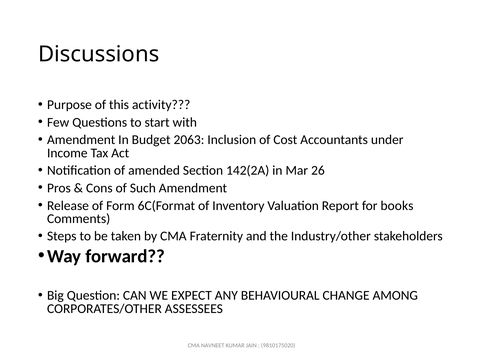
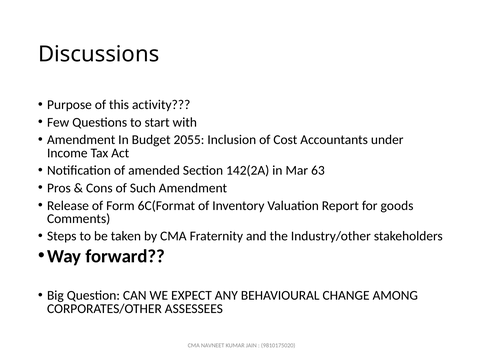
2063: 2063 -> 2055
26: 26 -> 63
books: books -> goods
